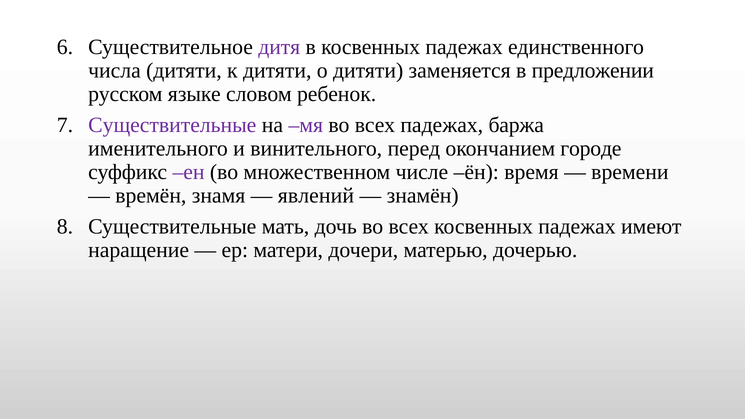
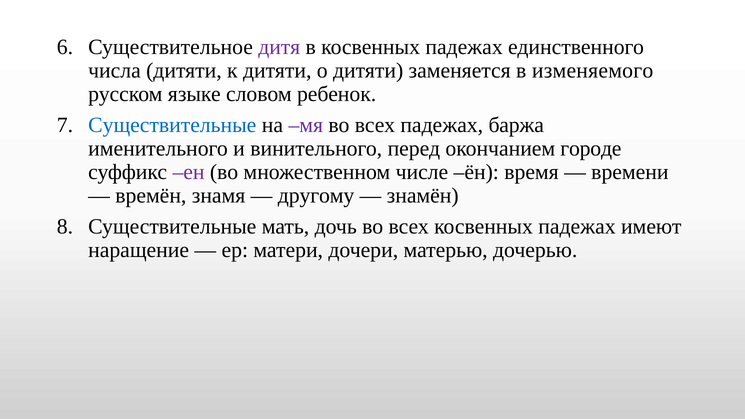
предложении: предложении -> изменяемого
Существительные at (172, 125) colour: purple -> blue
явлений: явлений -> другому
